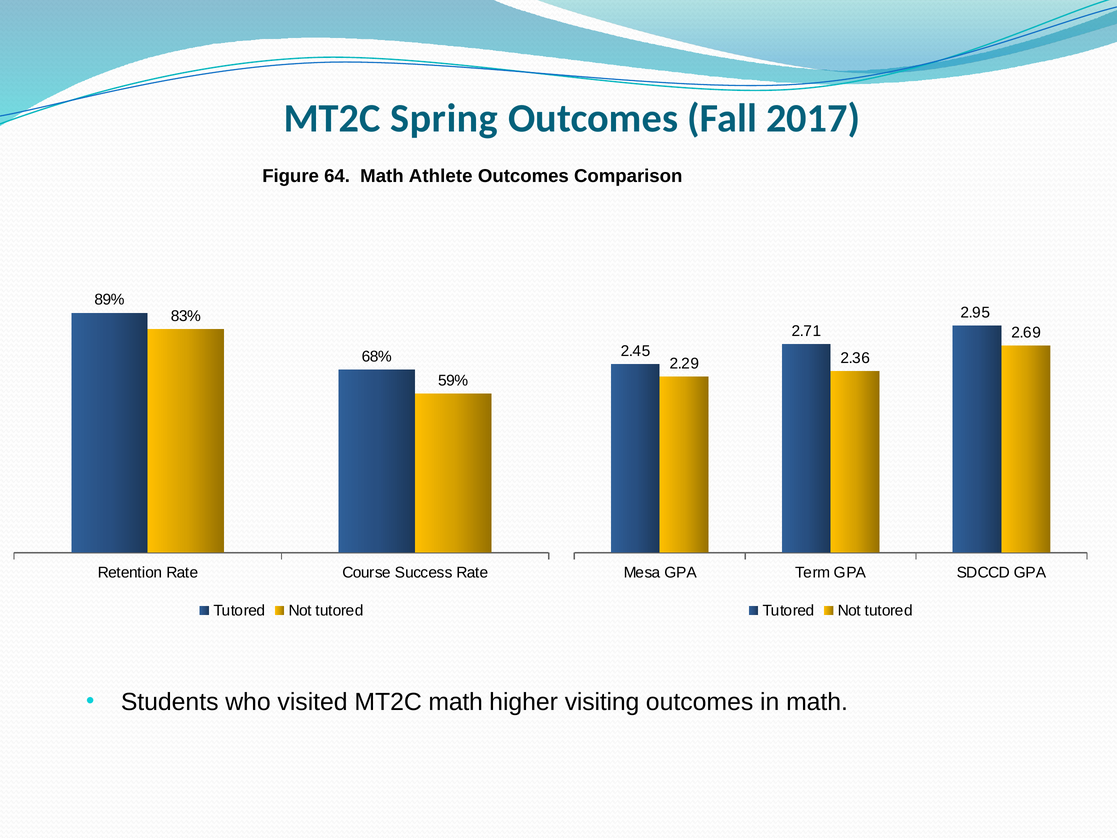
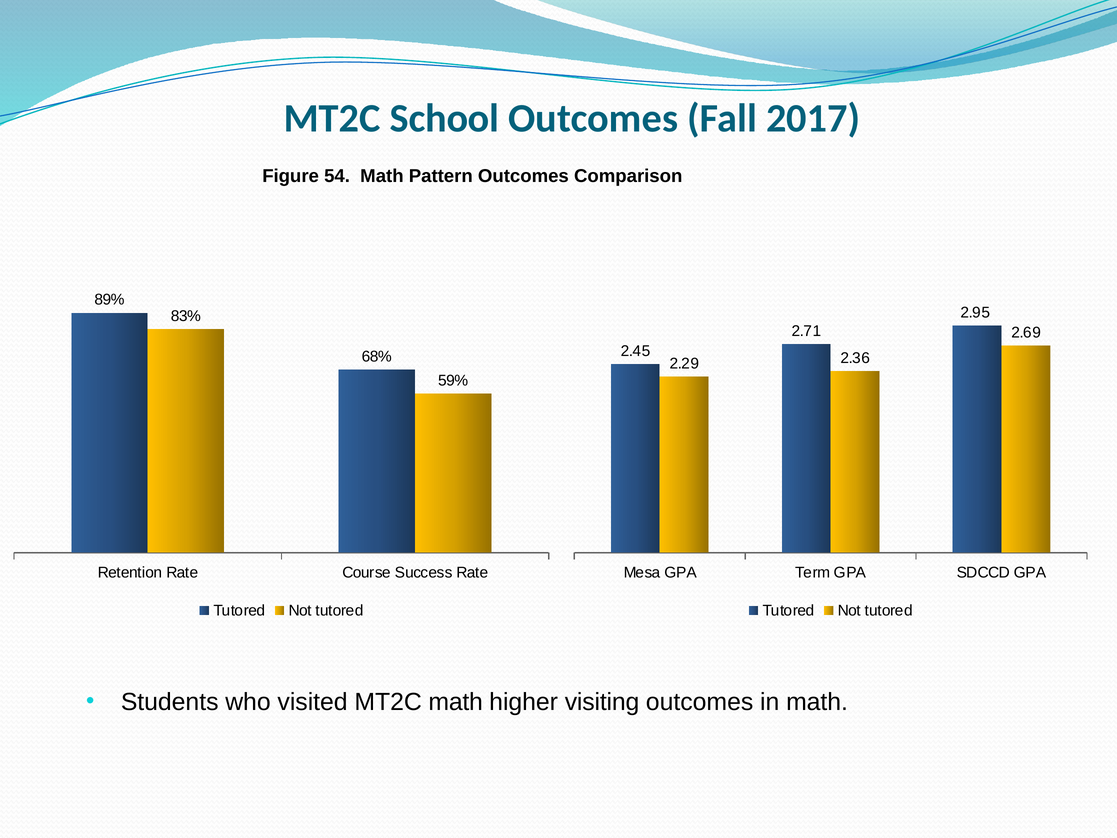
Spring: Spring -> School
64: 64 -> 54
Athlete: Athlete -> Pattern
